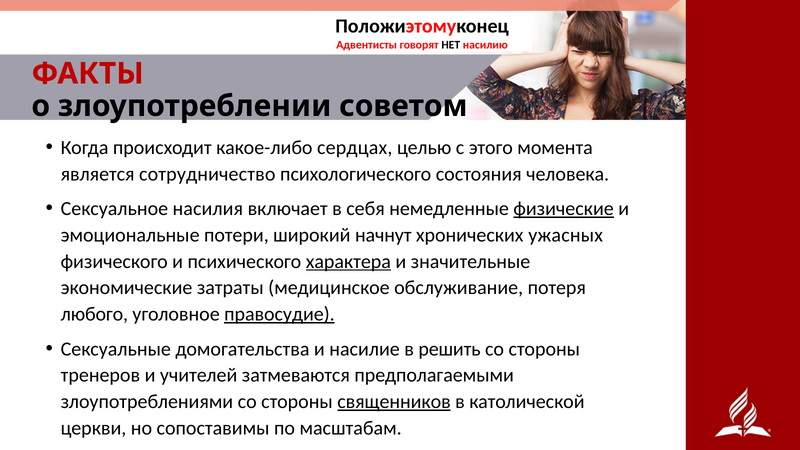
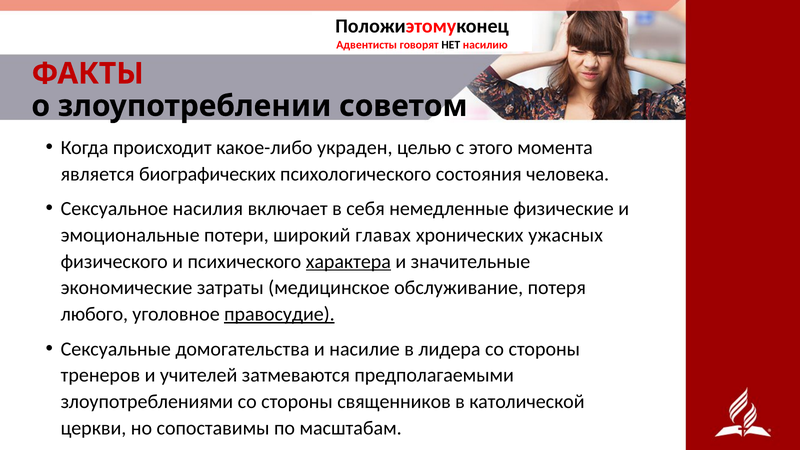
сердцах: сердцах -> украден
сотрудничество: сотрудничество -> биографических
физические underline: present -> none
начнут: начнут -> главах
решить: решить -> лидера
священников underline: present -> none
